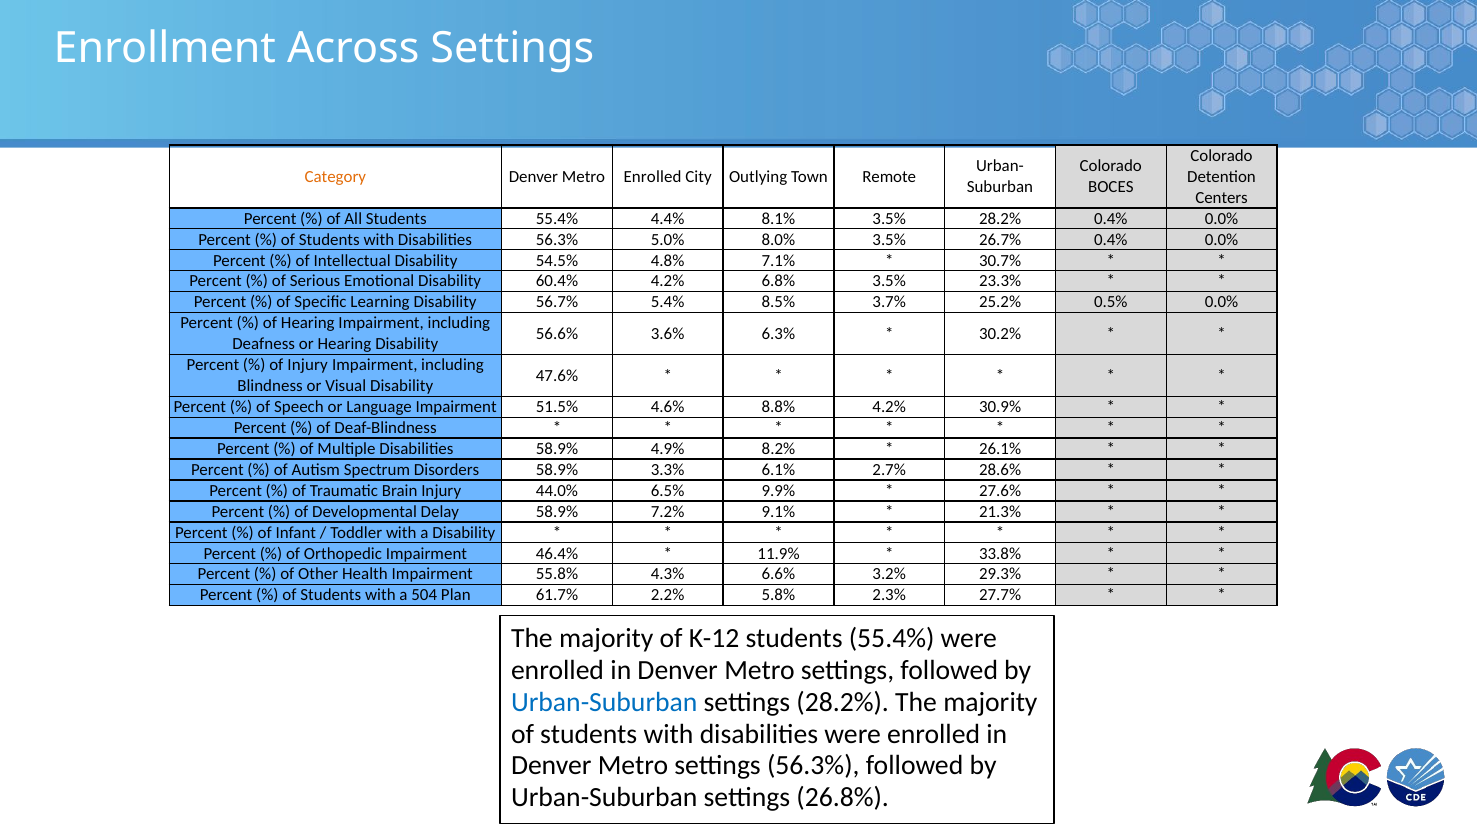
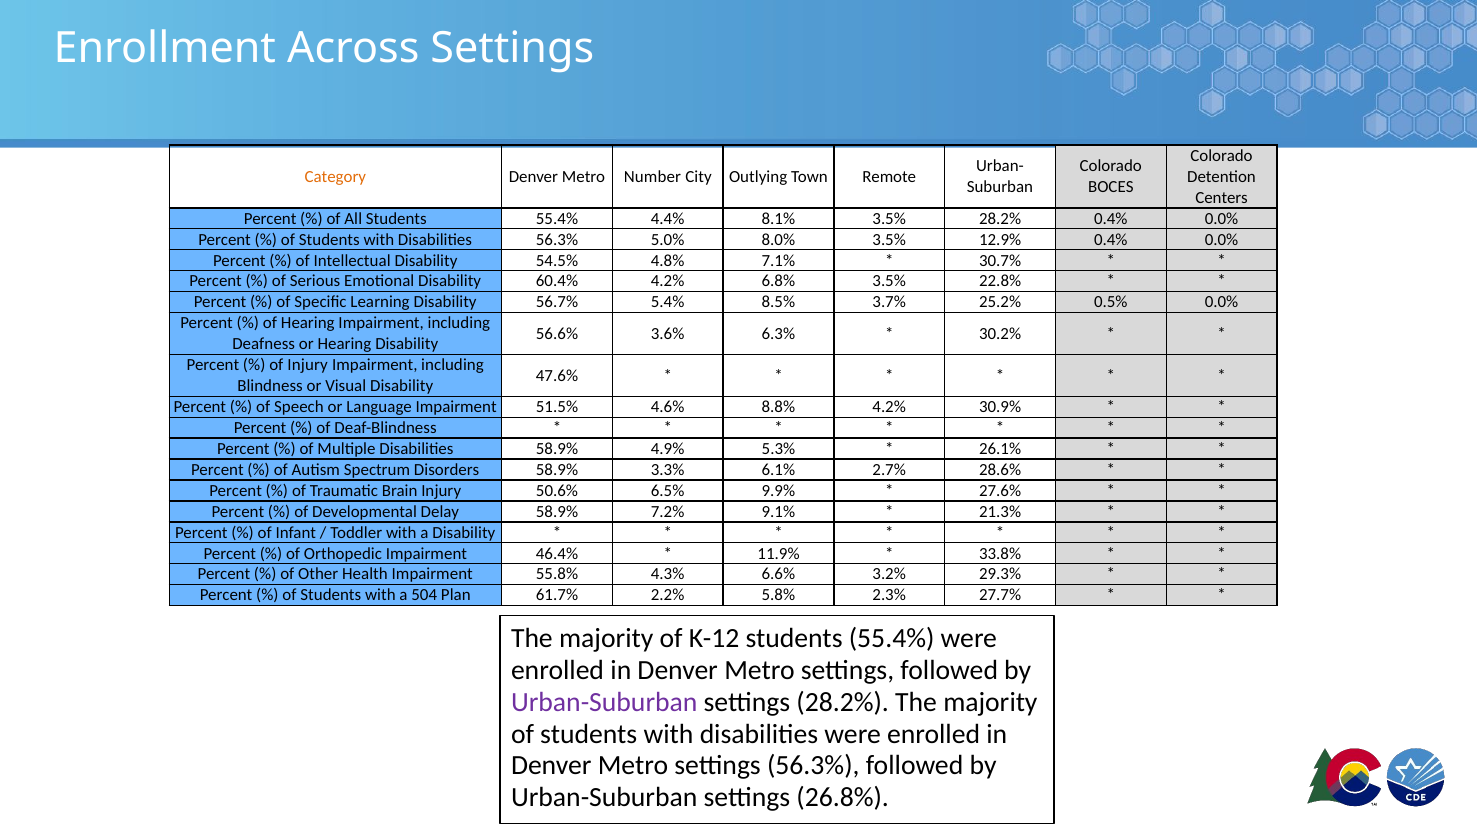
Metro Enrolled: Enrolled -> Number
26.7%: 26.7% -> 12.9%
23.3%: 23.3% -> 22.8%
8.2%: 8.2% -> 5.3%
44.0%: 44.0% -> 50.6%
Urban-Suburban at (604, 702) colour: blue -> purple
